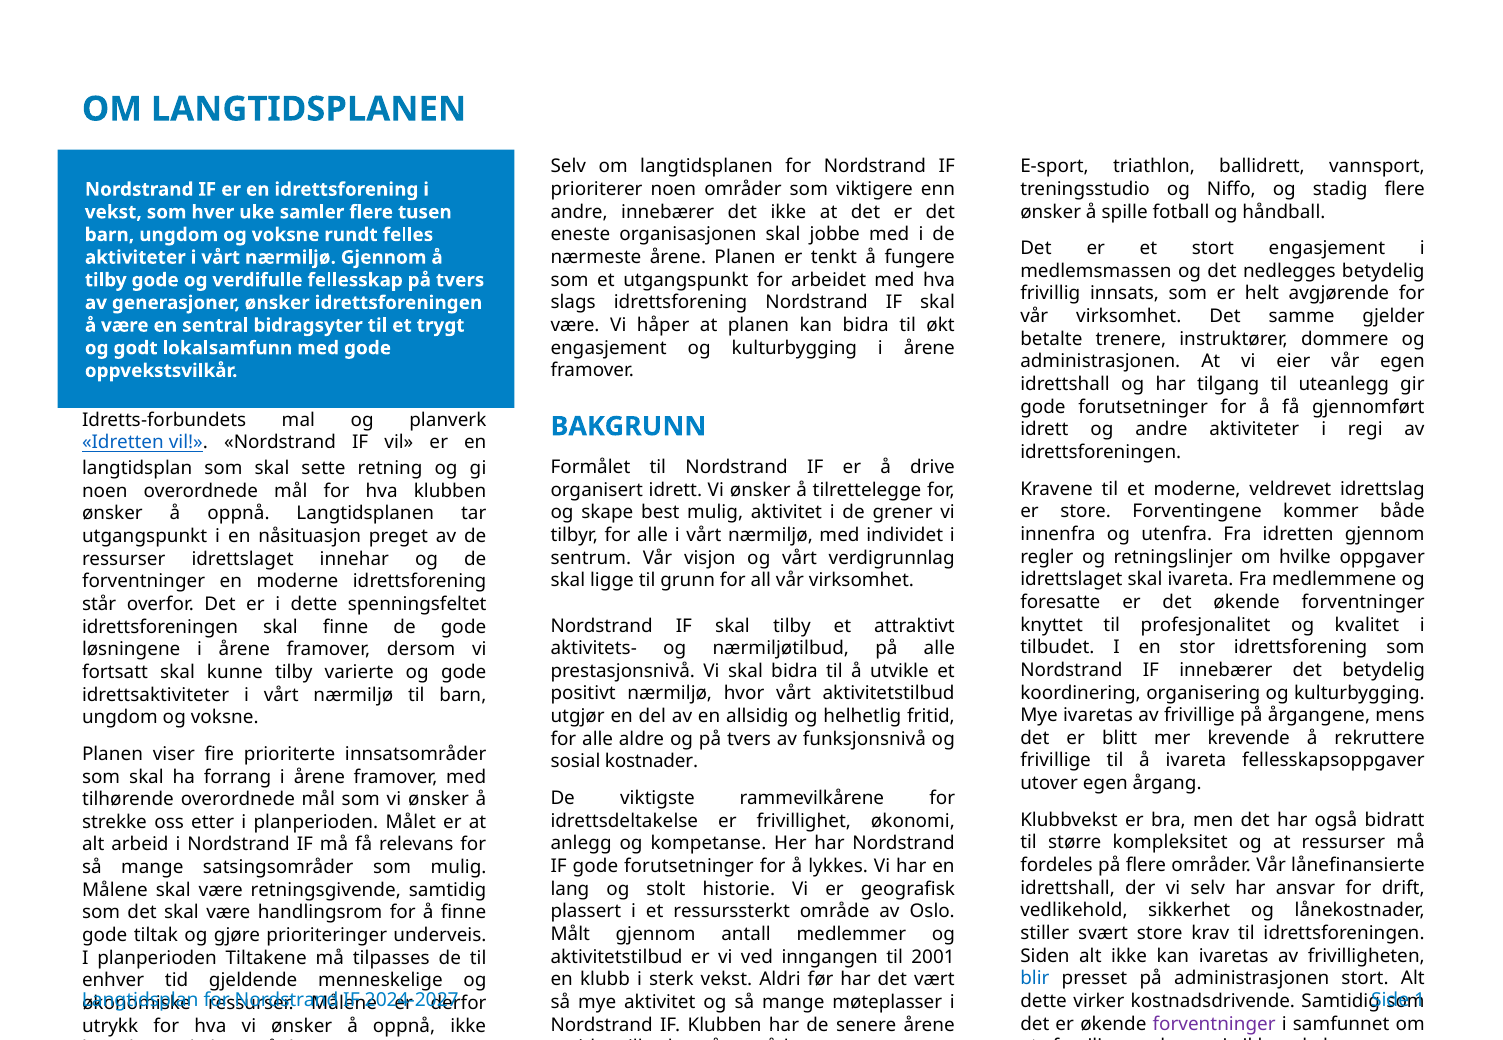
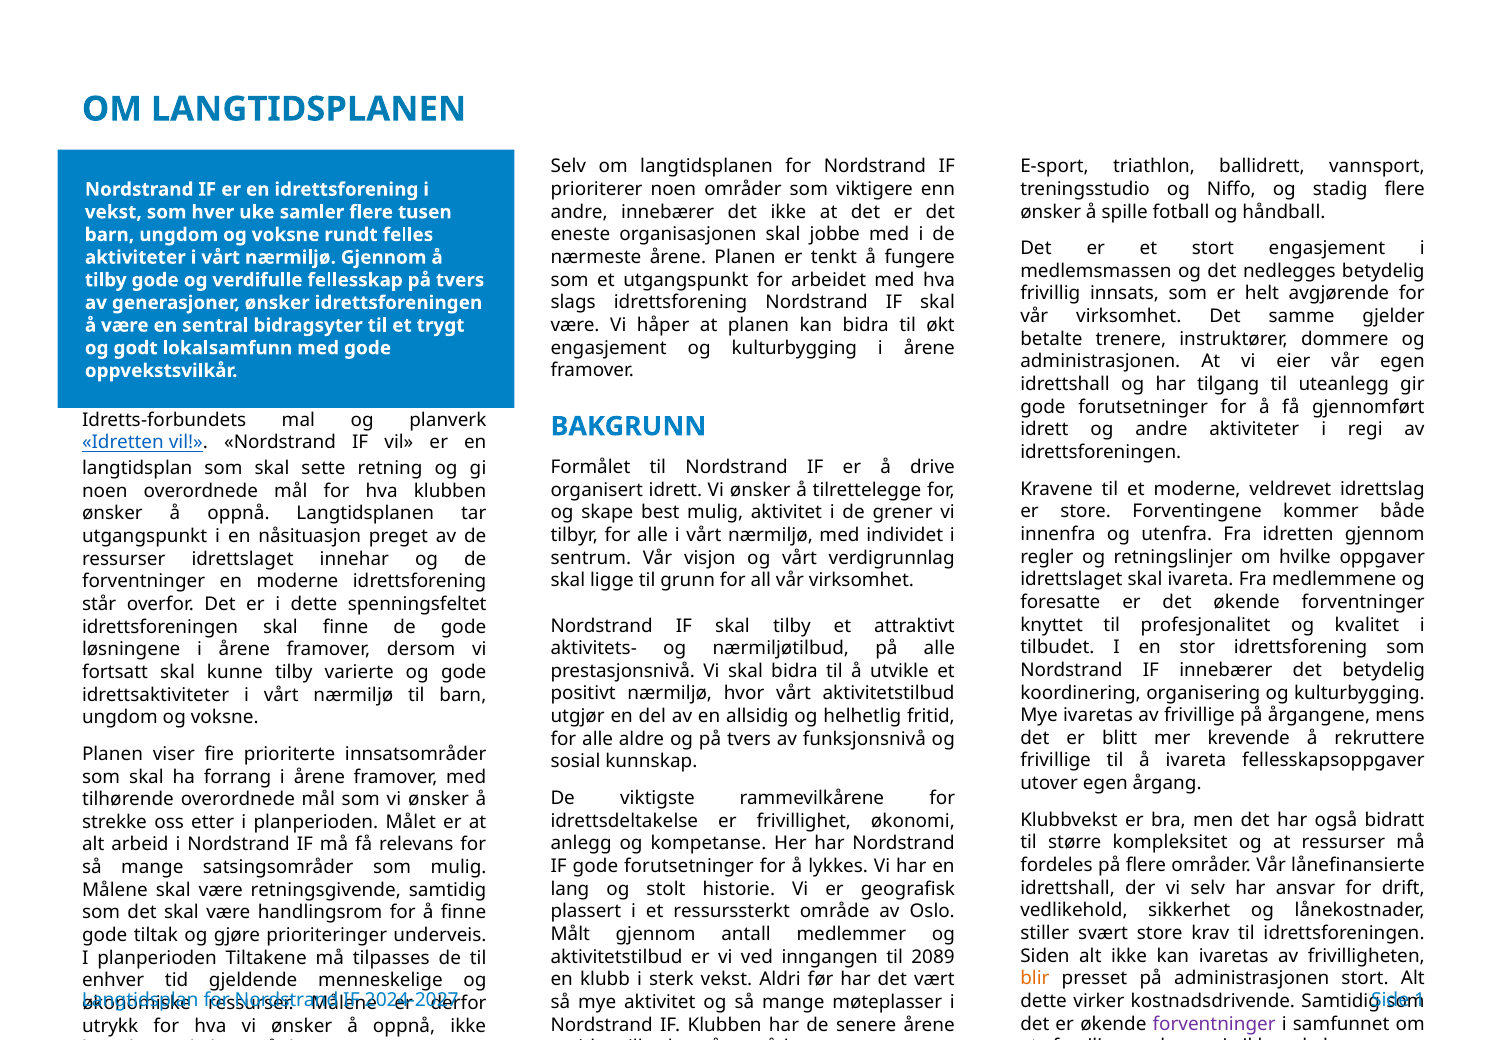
kostnader: kostnader -> kunnskap
2001: 2001 -> 2089
blir colour: blue -> orange
